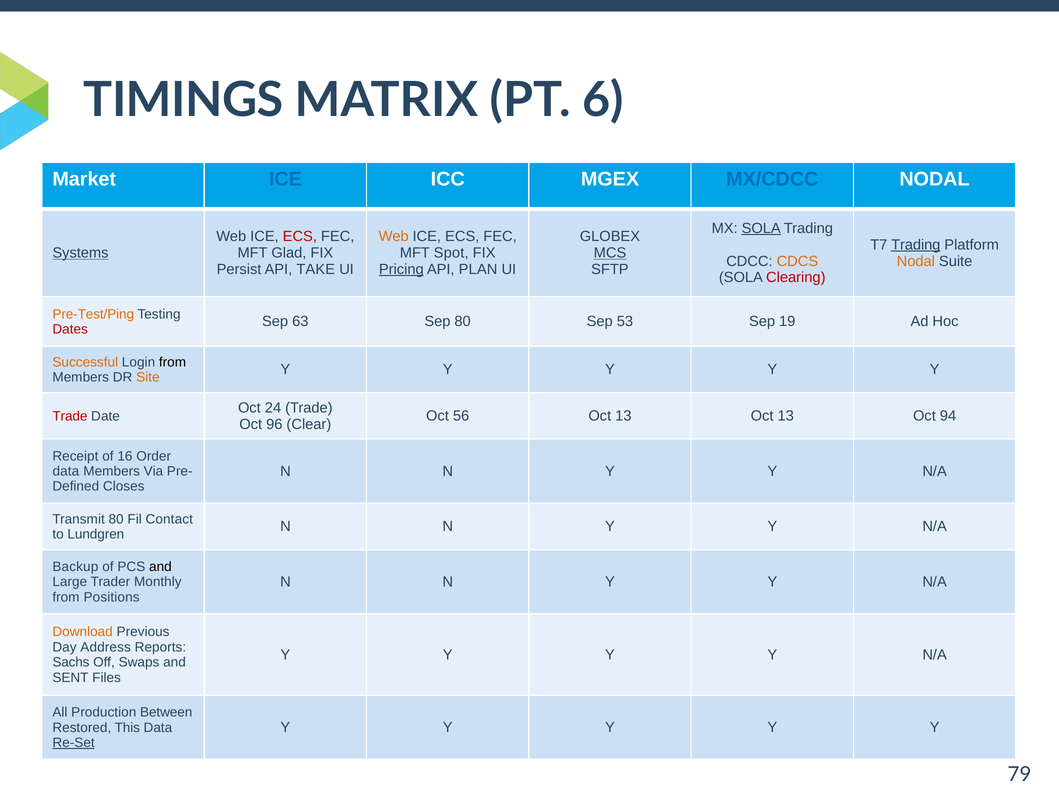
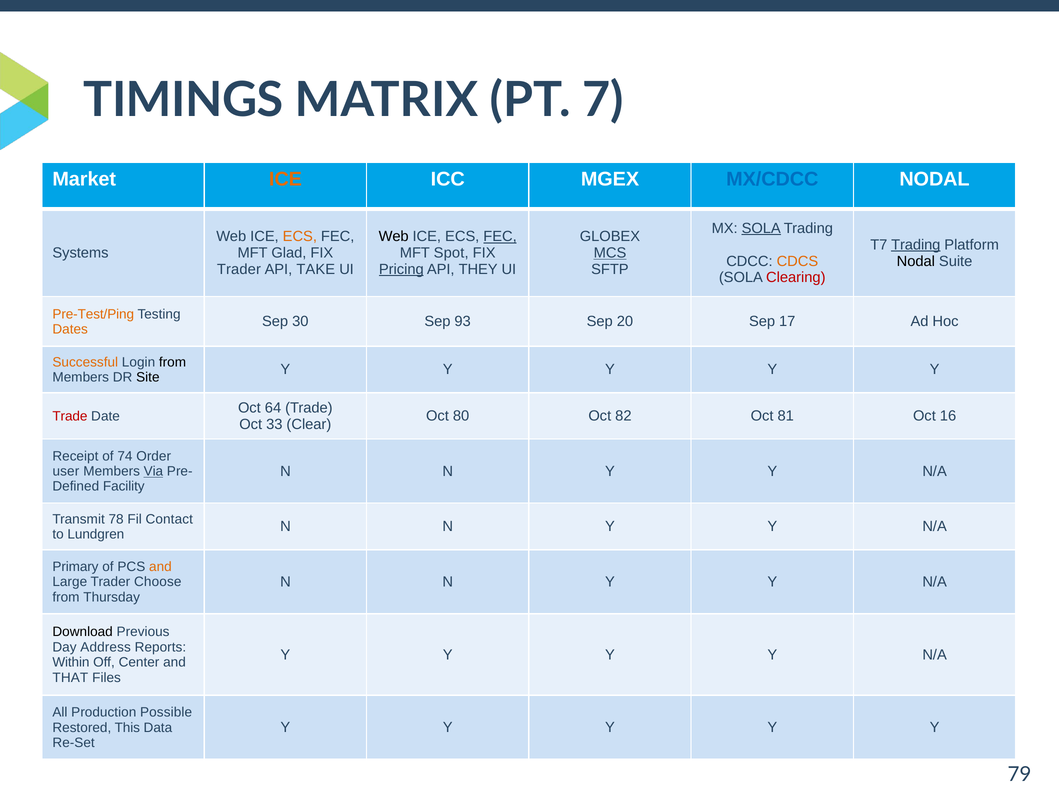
6: 6 -> 7
ICE at (285, 179) colour: blue -> orange
ECS at (300, 237) colour: red -> orange
Web at (394, 237) colour: orange -> black
FEC at (500, 237) underline: none -> present
Systems underline: present -> none
Nodal at (916, 261) colour: orange -> black
Persist at (239, 269): Persist -> Trader
PLAN: PLAN -> THEY
63: 63 -> 30
Sep 80: 80 -> 93
53: 53 -> 20
19: 19 -> 17
Dates colour: red -> orange
Site colour: orange -> black
24: 24 -> 64
56: 56 -> 80
13 at (623, 416): 13 -> 82
13 at (786, 416): 13 -> 81
94: 94 -> 16
96: 96 -> 33
16: 16 -> 74
data at (66, 471): data -> user
Via underline: none -> present
Closes: Closes -> Facility
Transmit 80: 80 -> 78
Backup: Backup -> Primary
and at (160, 567) colour: black -> orange
Monthly: Monthly -> Choose
Positions: Positions -> Thursday
Download colour: orange -> black
Sachs: Sachs -> Within
Swaps: Swaps -> Center
SENT: SENT -> THAT
Between: Between -> Possible
Re-Set underline: present -> none
